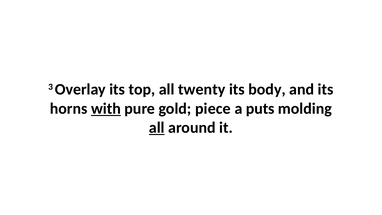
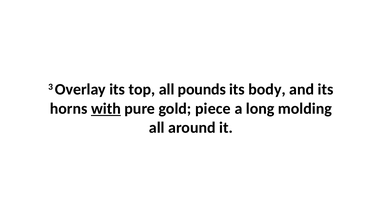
twenty: twenty -> pounds
puts: puts -> long
all at (157, 128) underline: present -> none
